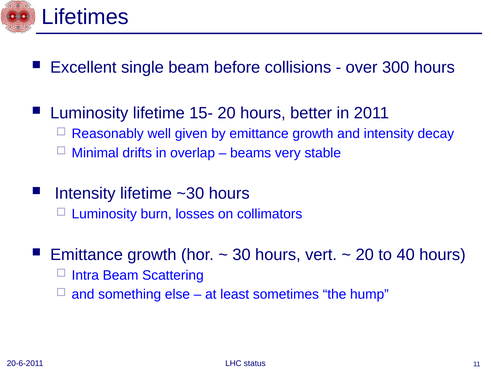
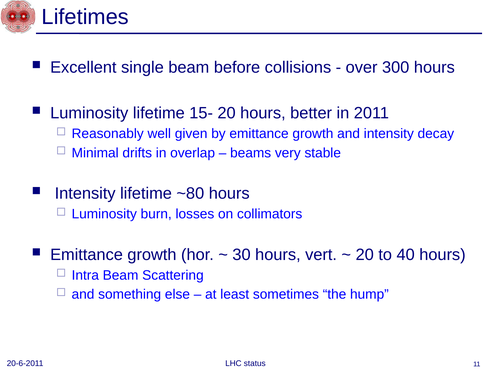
~30: ~30 -> ~80
